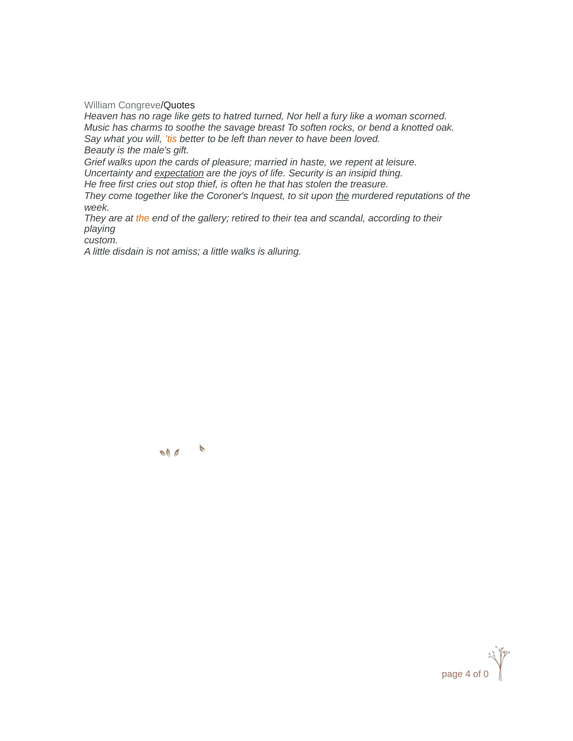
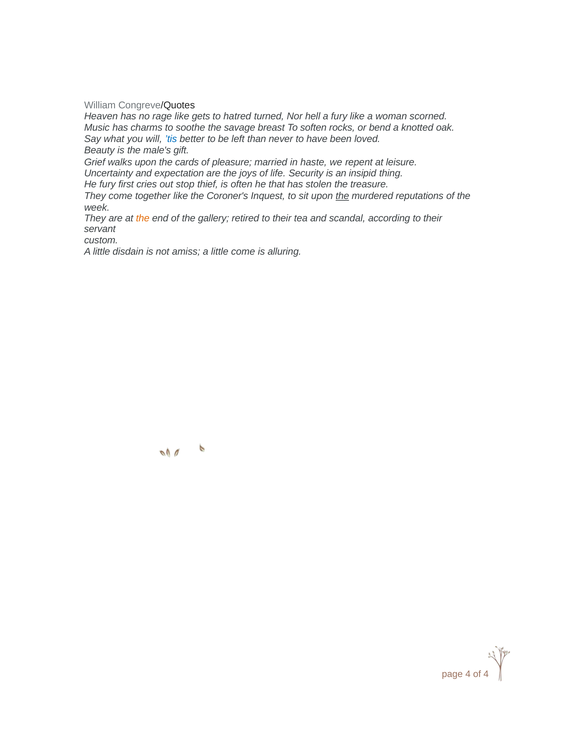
’tis colour: orange -> blue
expectation underline: present -> none
He free: free -> fury
playing: playing -> servant
little walks: walks -> come
of 0: 0 -> 4
